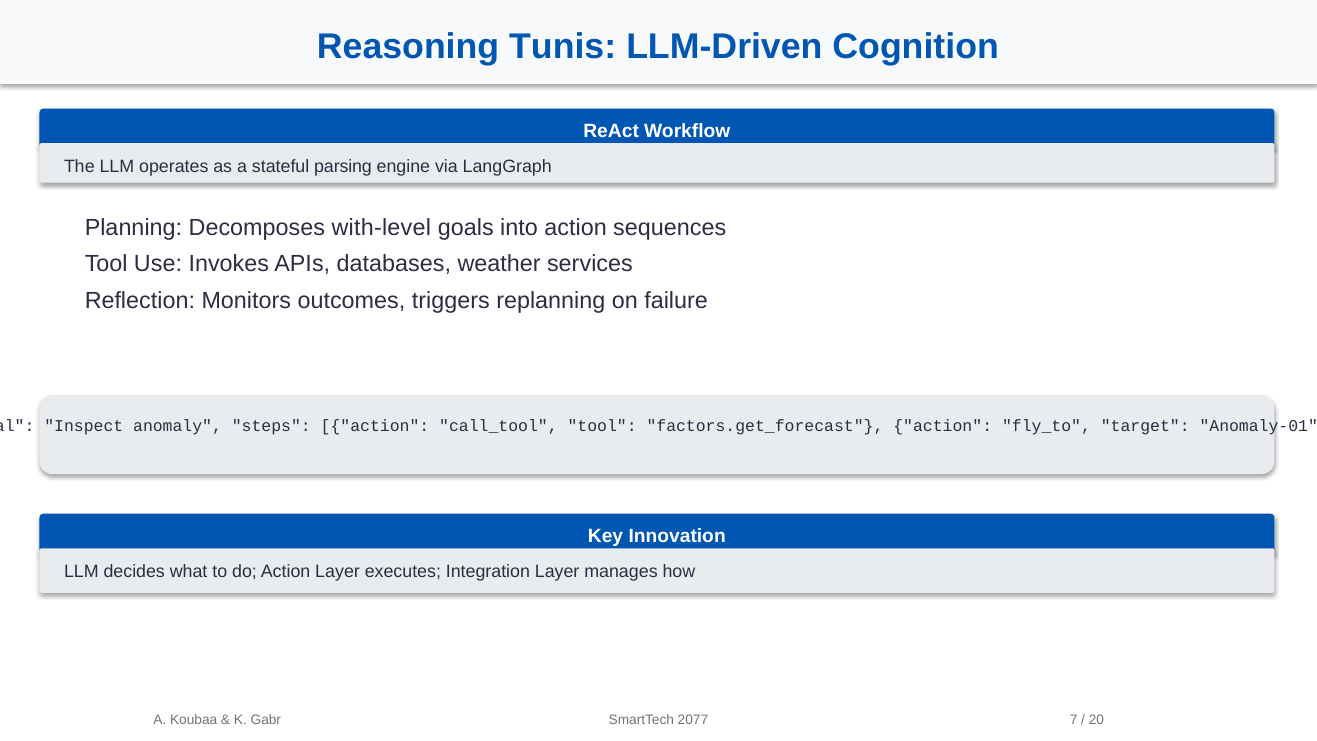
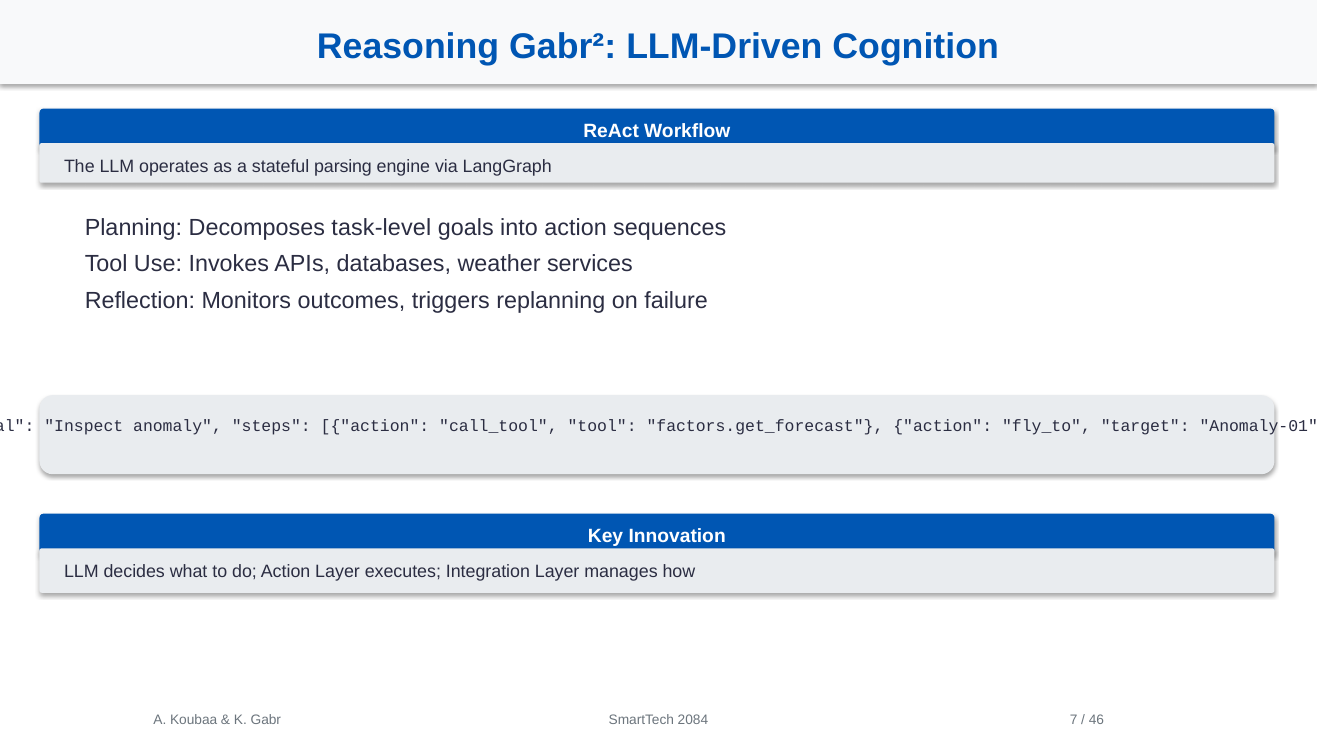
Tunis: Tunis -> Gabr²
with-level: with-level -> task-level
2077: 2077 -> 2084
20: 20 -> 46
